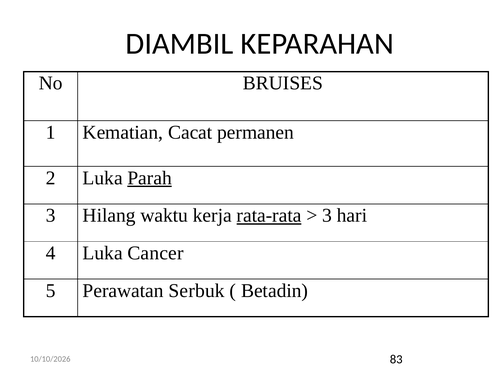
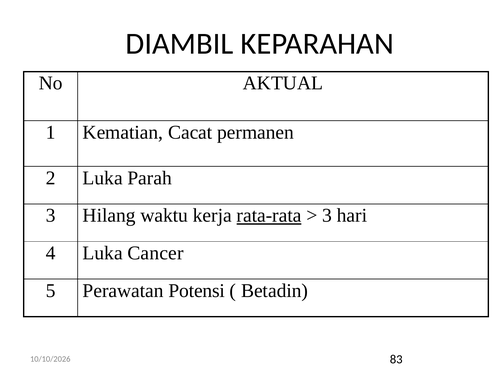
BRUISES: BRUISES -> AKTUAL
Parah underline: present -> none
Serbuk: Serbuk -> Potensi
